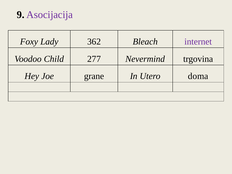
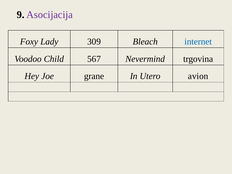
362: 362 -> 309
internet colour: purple -> blue
277: 277 -> 567
doma: doma -> avion
